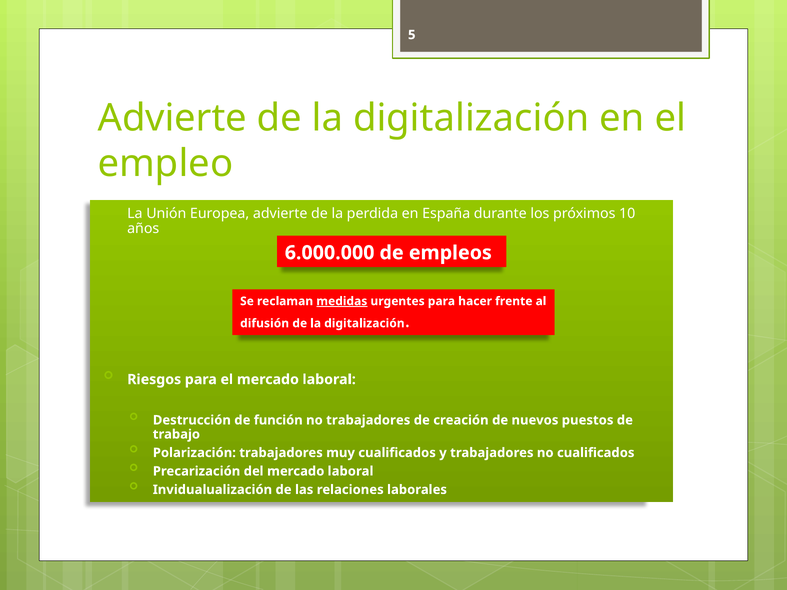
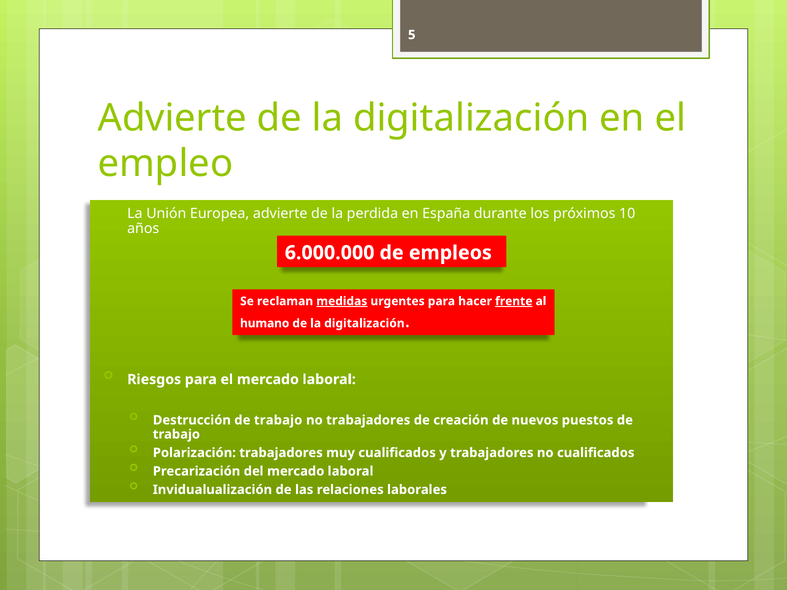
frente underline: none -> present
difusión: difusión -> humano
Destrucción de función: función -> trabajo
